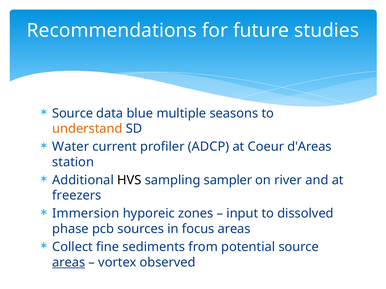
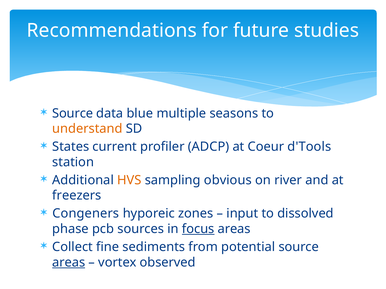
Water: Water -> States
d'Areas: d'Areas -> d'Tools
HVS colour: black -> orange
sampler: sampler -> obvious
Immersion: Immersion -> Congeners
focus underline: none -> present
